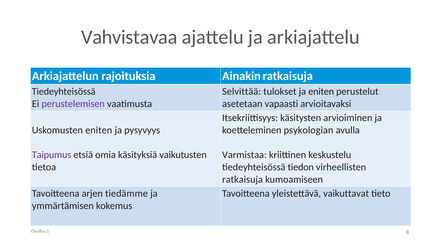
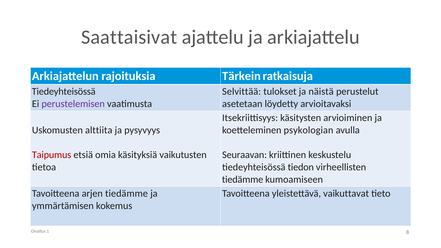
Vahvistavaa: Vahvistavaa -> Saattaisivat
Ainakin: Ainakin -> Tärkein
ja eniten: eniten -> näistä
vapaasti: vapaasti -> löydetty
Uskomusten eniten: eniten -> alttiita
Taipumus colour: purple -> red
Varmistaa: Varmistaa -> Seuraavan
ratkaisuja at (243, 179): ratkaisuja -> tiedämme
